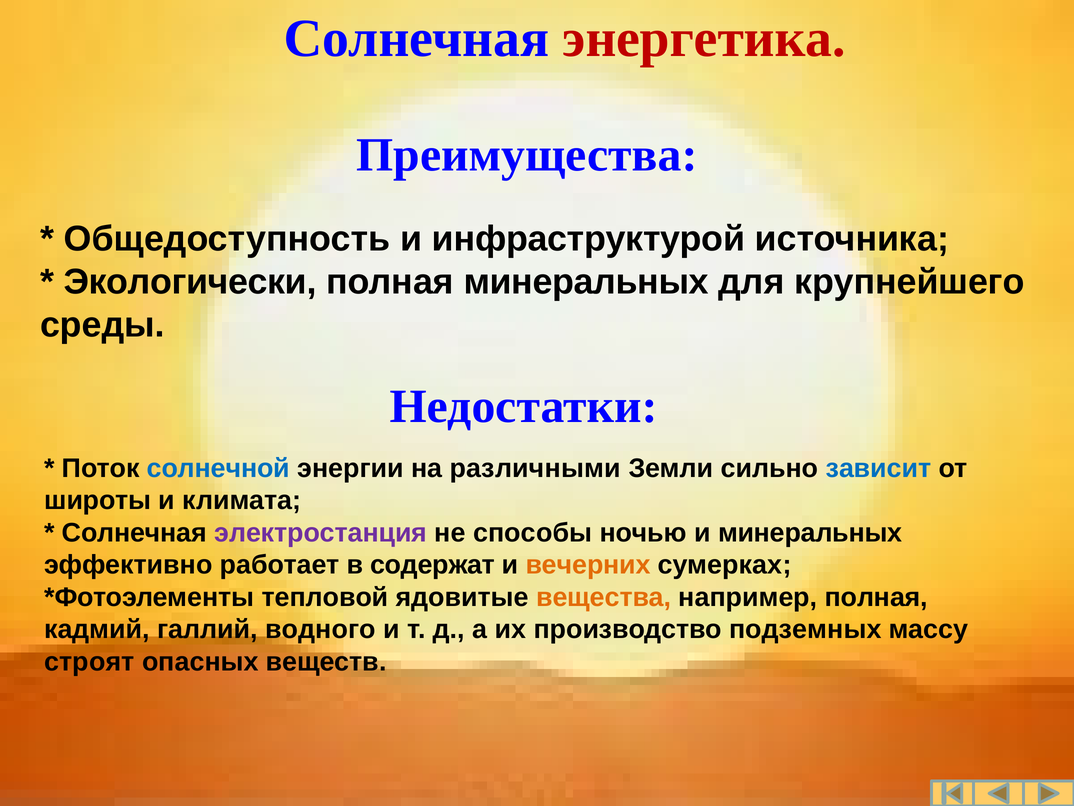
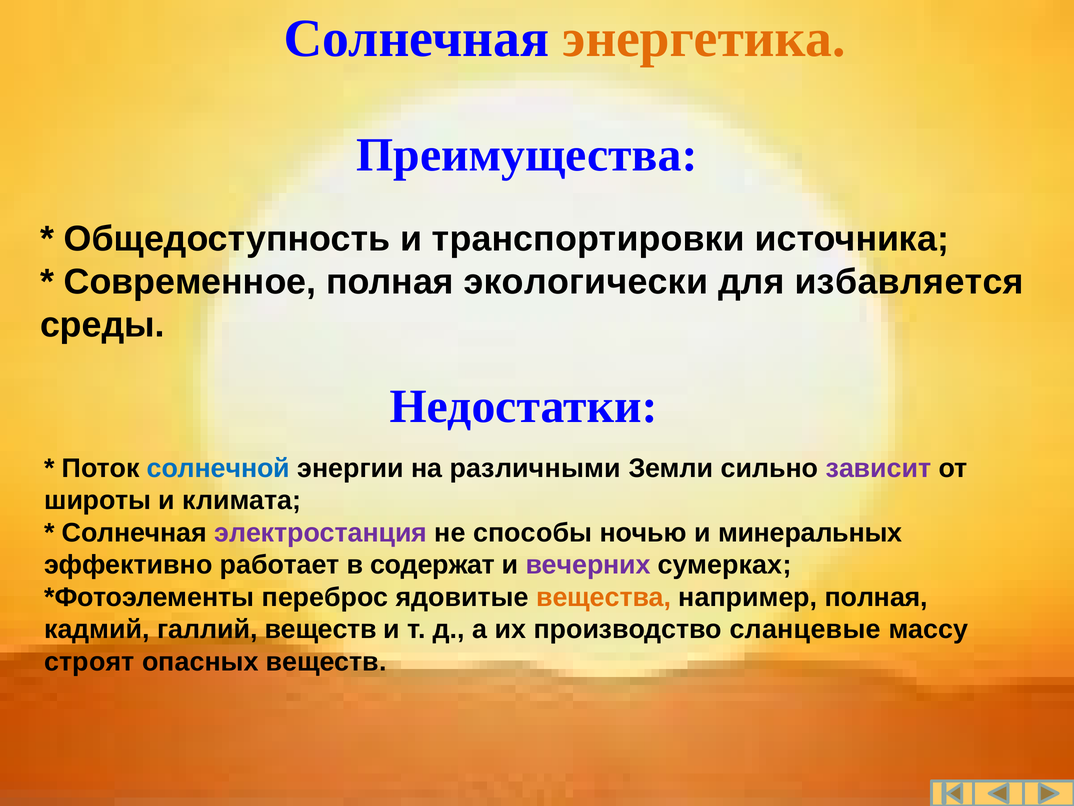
энергетика colour: red -> orange
инфраструктурой: инфраструктурой -> транспортировки
Экологически: Экологически -> Современное
полная минеральных: минеральных -> экологически
крупнейшего: крупнейшего -> избавляется
зависит colour: blue -> purple
вечерних colour: orange -> purple
тепловой: тепловой -> переброс
галлий водного: водного -> веществ
подземных: подземных -> сланцевые
